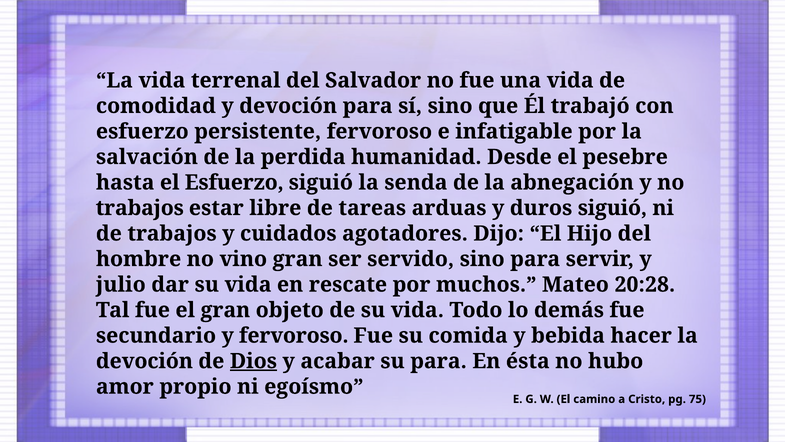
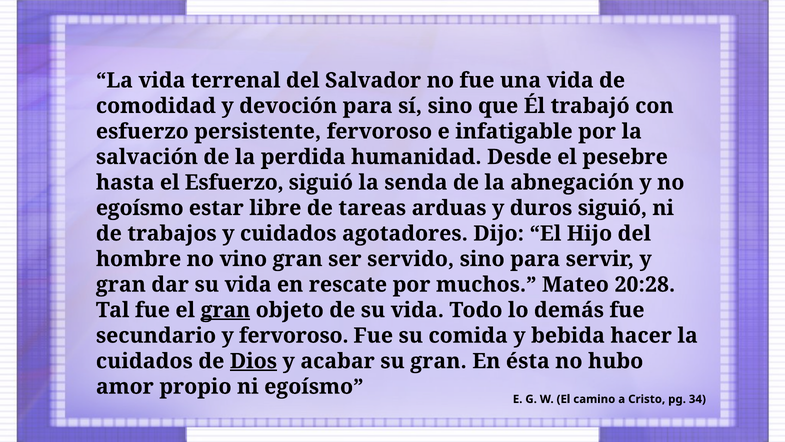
trabajos at (140, 208): trabajos -> egoísmo
julio at (121, 284): julio -> gran
gran at (225, 310) underline: none -> present
devoción at (144, 361): devoción -> cuidados
su para: para -> gran
75: 75 -> 34
